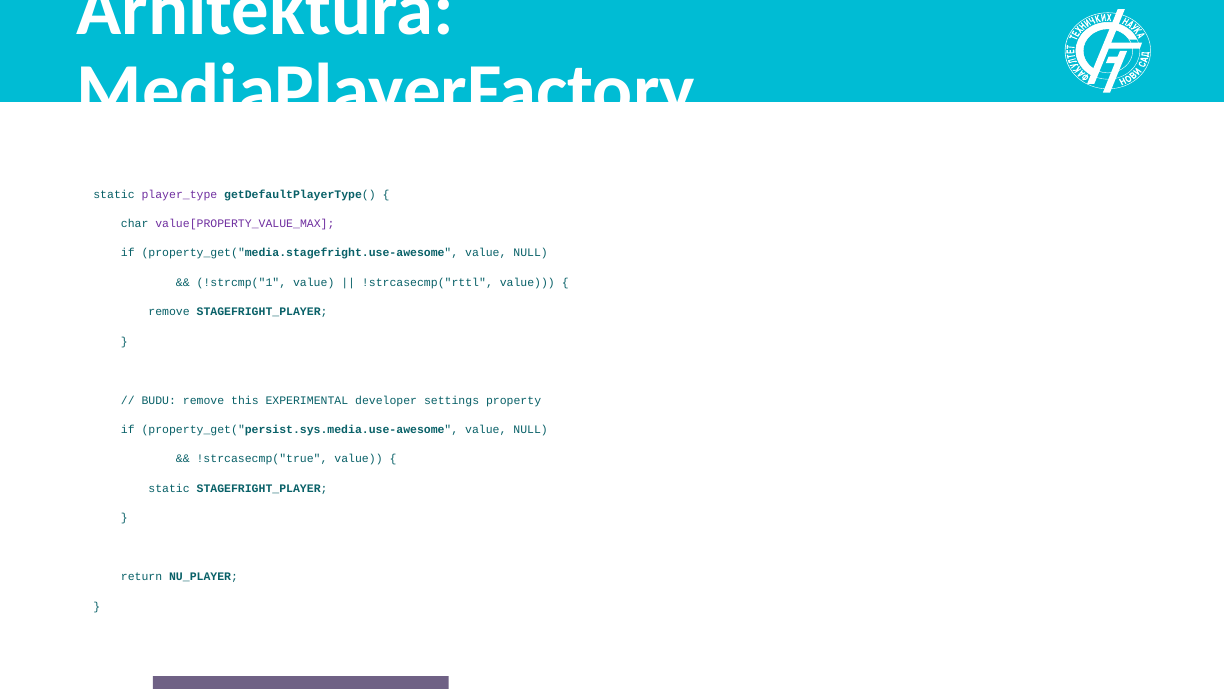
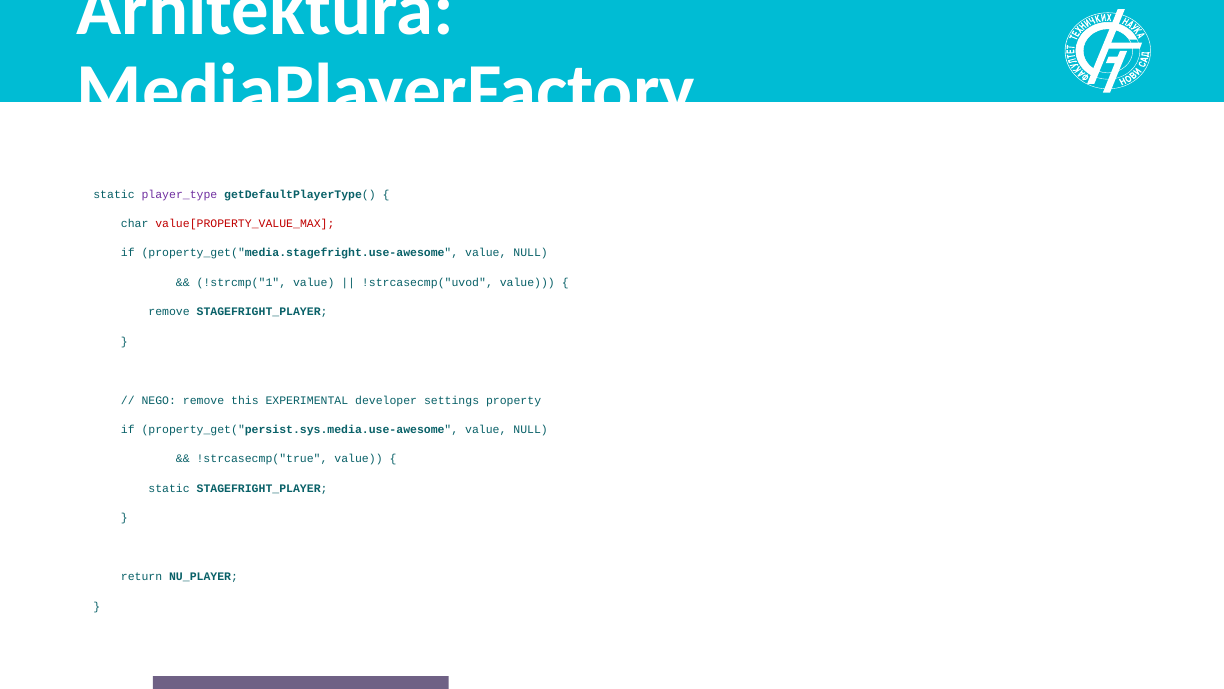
value[PROPERTY_VALUE_MAX colour: purple -> red
!strcasecmp("rttl: !strcasecmp("rttl -> !strcasecmp("uvod
BUDU: BUDU -> NEGO
